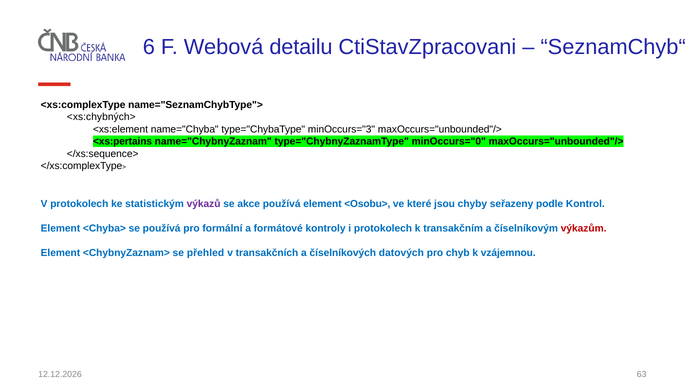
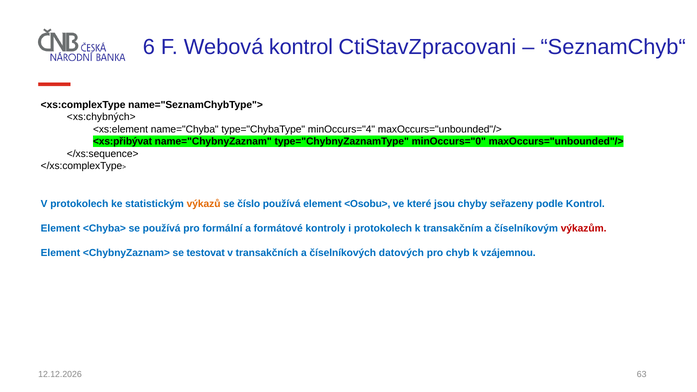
Webová detailu: detailu -> kontrol
minOccurs="3: minOccurs="3 -> minOccurs="4
<xs:pertains: <xs:pertains -> <xs:přibývat
výkazů colour: purple -> orange
akce: akce -> číslo
přehled: přehled -> testovat
